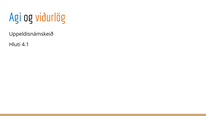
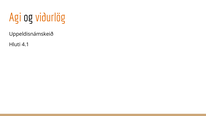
Agi colour: blue -> orange
